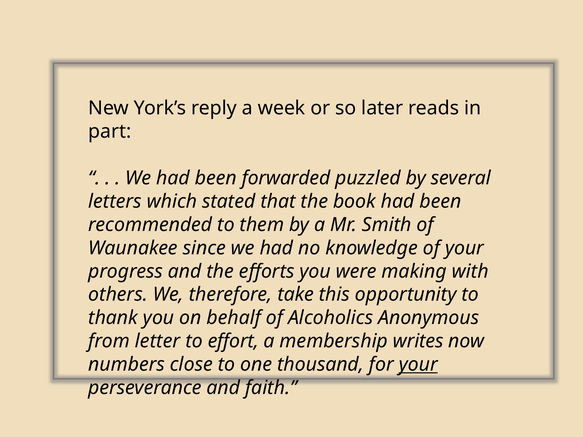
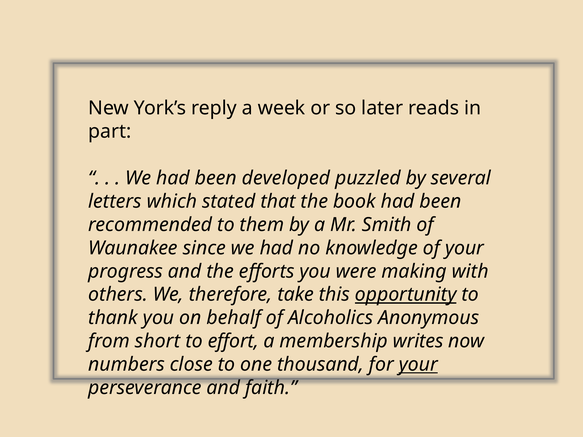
forwarded: forwarded -> developed
opportunity underline: none -> present
letter: letter -> short
